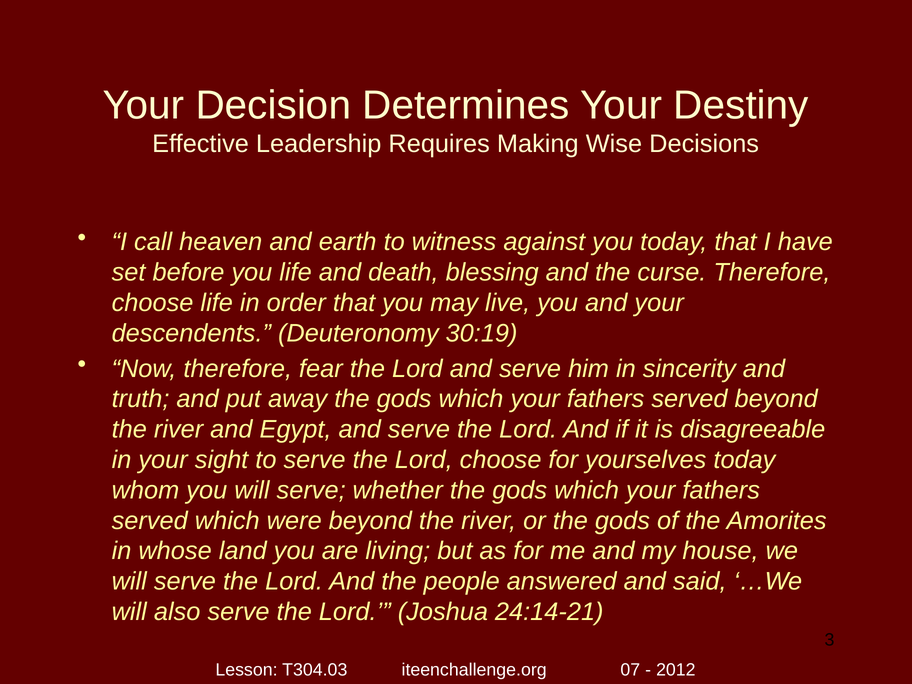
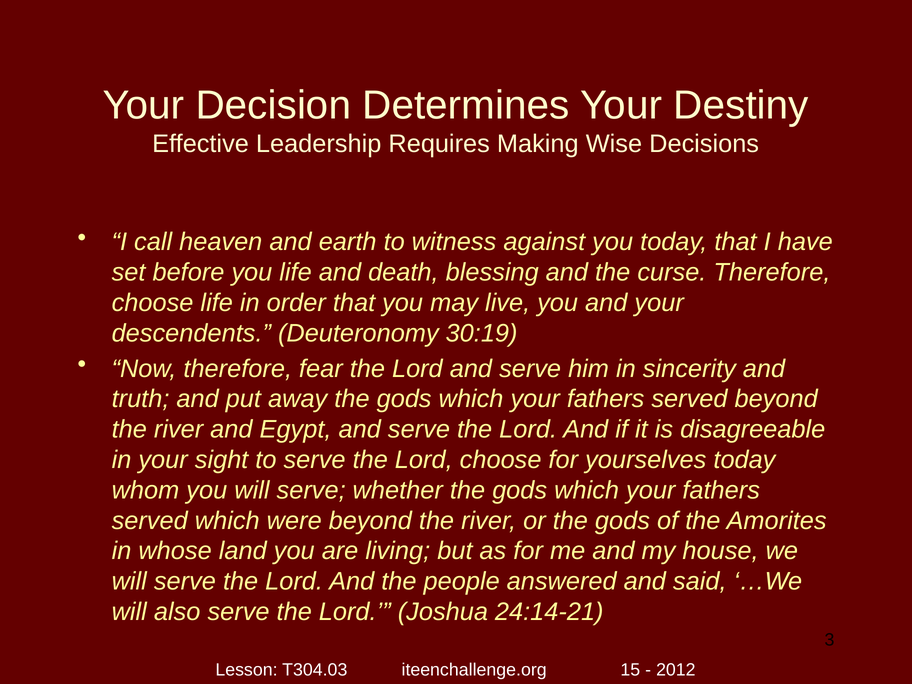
07: 07 -> 15
